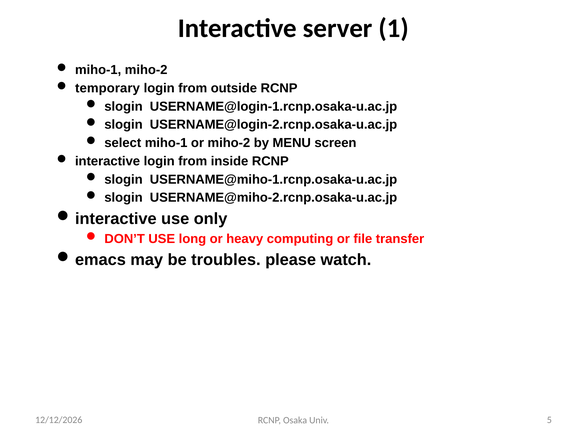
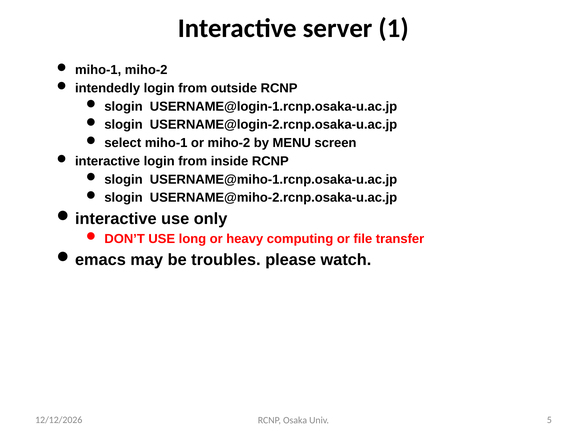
temporary: temporary -> intendedly
